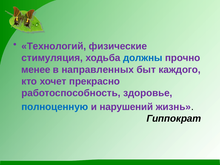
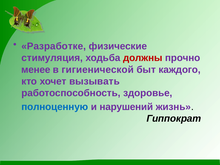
Технологий: Технологий -> Разработке
должны colour: blue -> red
направленных: направленных -> гигиенической
прекрасно: прекрасно -> вызывать
